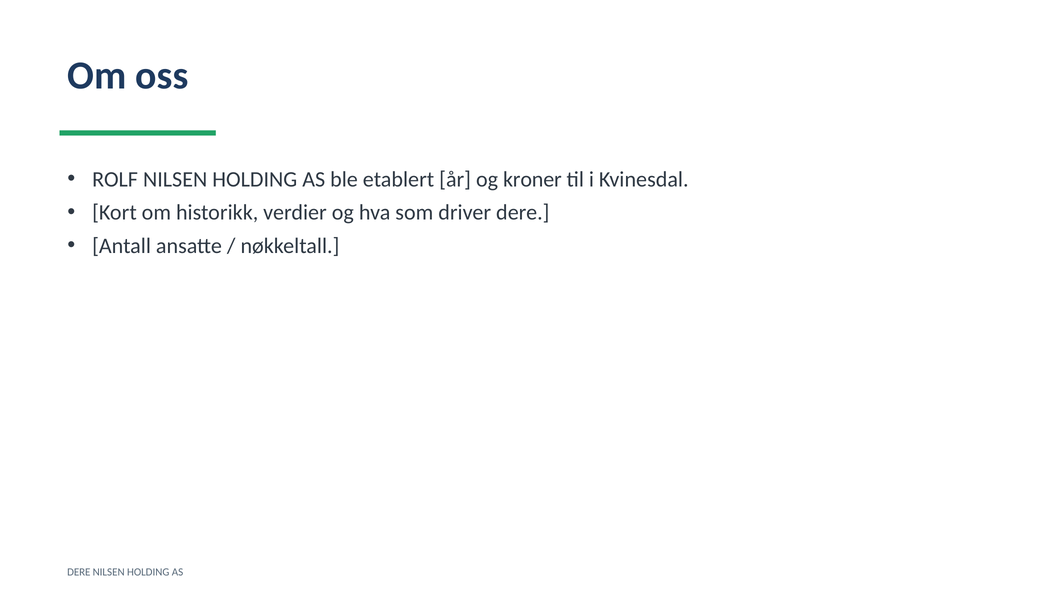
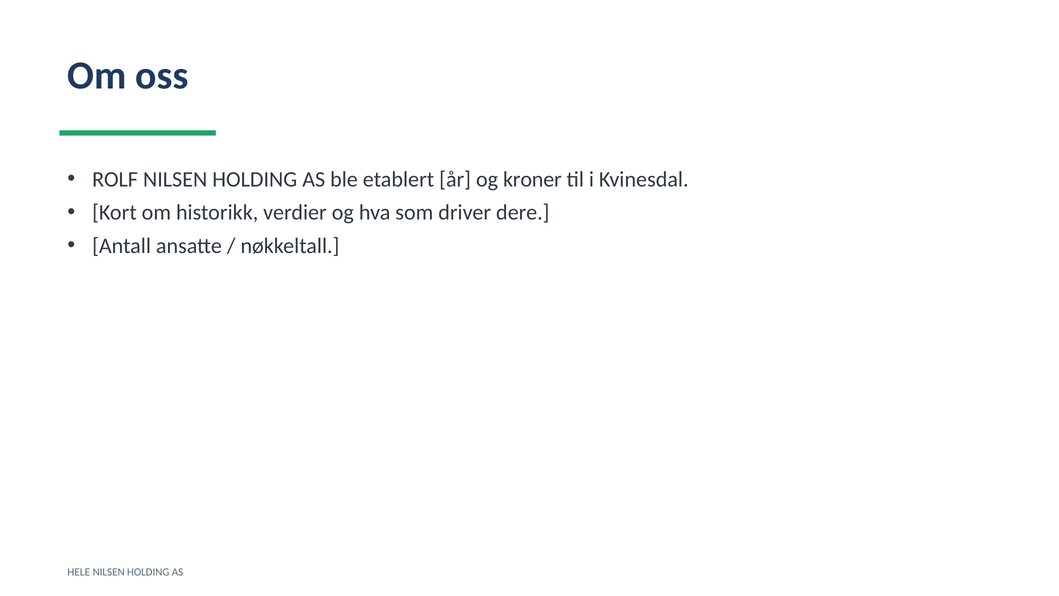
DERE at (79, 572): DERE -> HELE
